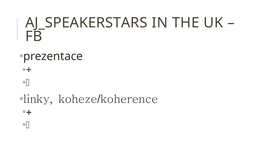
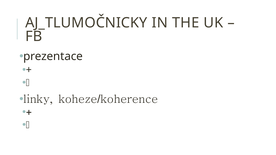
AJ_SPEAKERSTARS: AJ_SPEAKERSTARS -> AJ_TLUMOČNICKY
